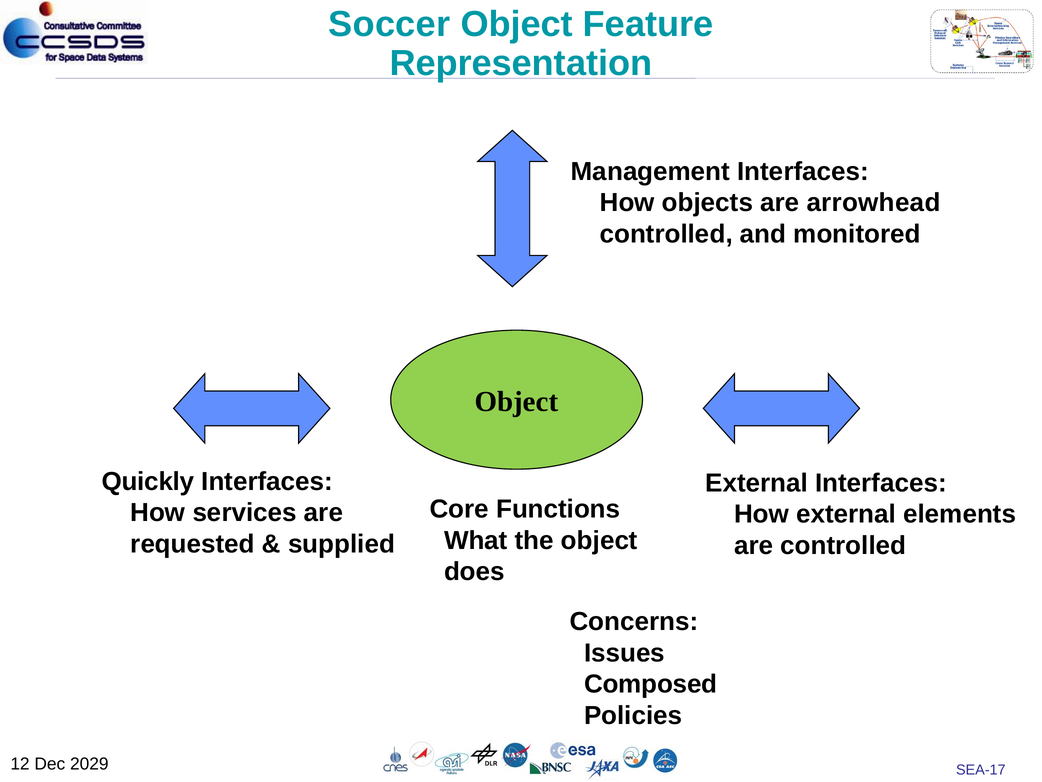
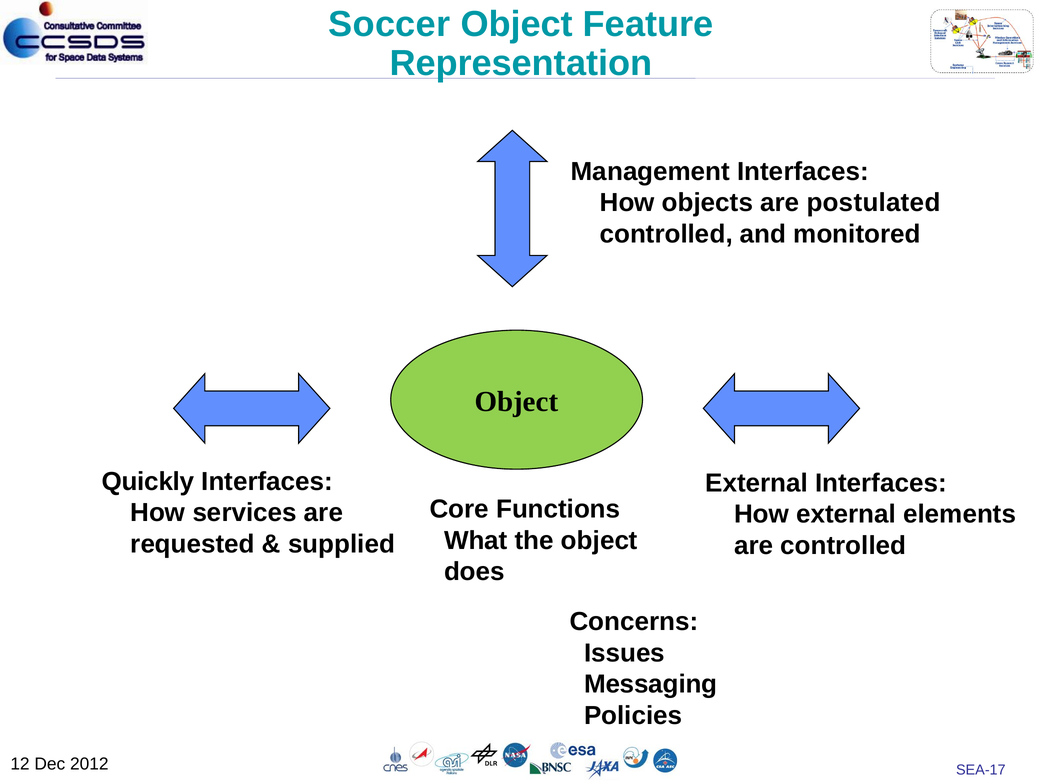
arrowhead: arrowhead -> postulated
Composed: Composed -> Messaging
2029: 2029 -> 2012
